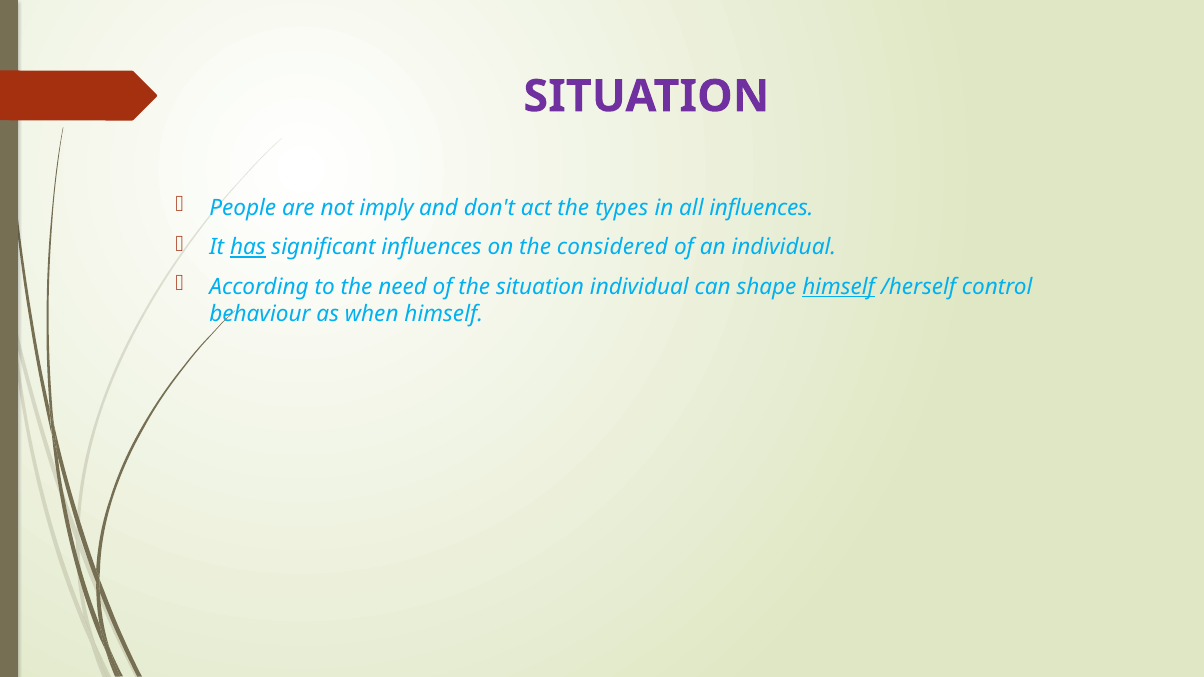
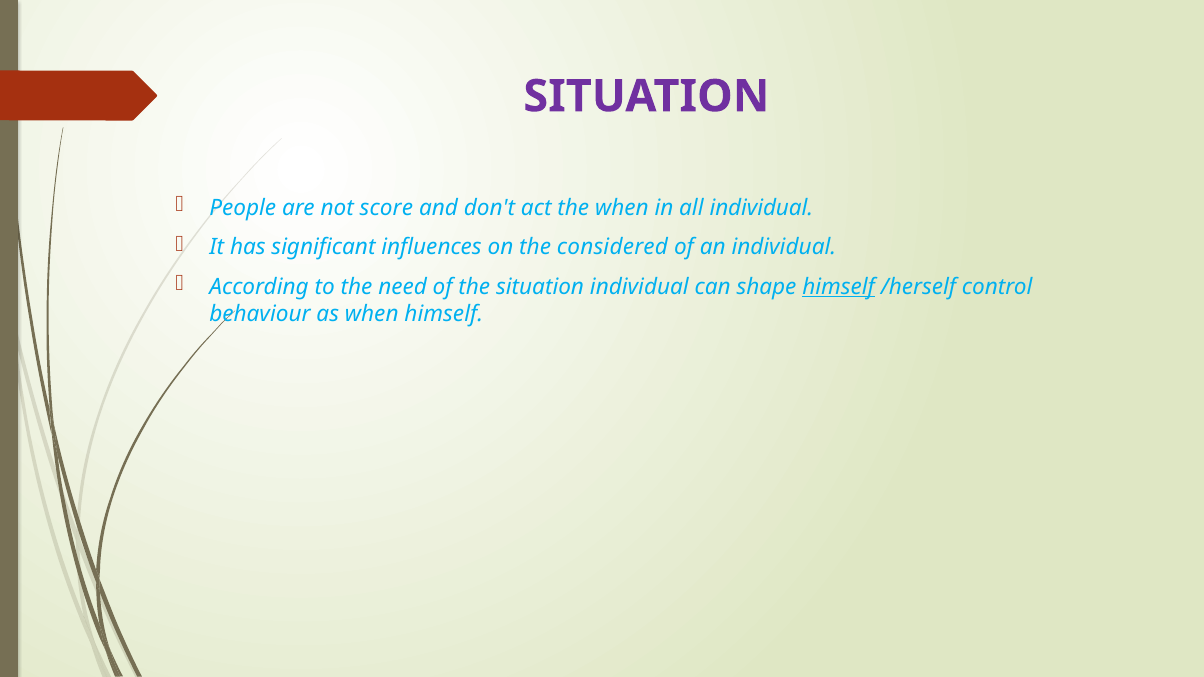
imply: imply -> score
the types: types -> when
all influences: influences -> individual
has underline: present -> none
